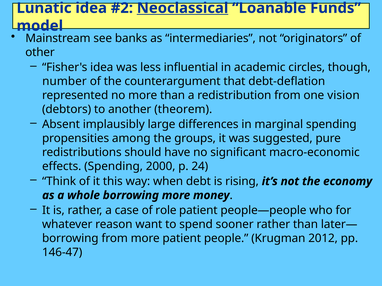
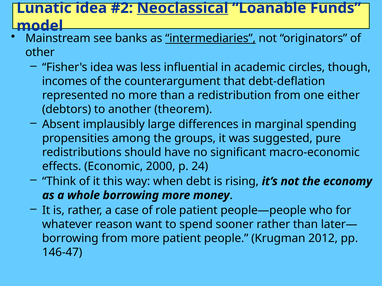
intermediaries underline: none -> present
number: number -> incomes
vision: vision -> either
effects Spending: Spending -> Economic
